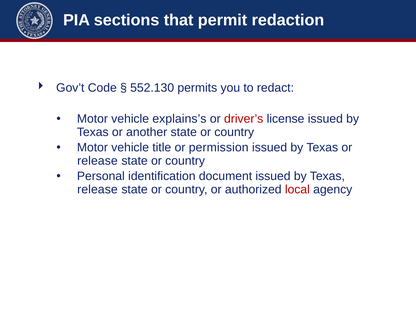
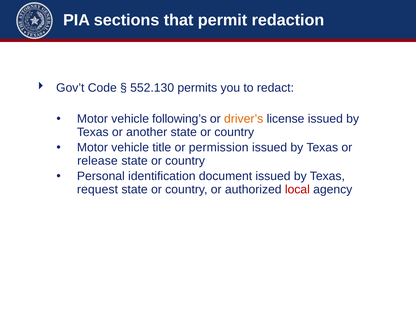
explains’s: explains’s -> following’s
driver’s colour: red -> orange
release at (97, 189): release -> request
